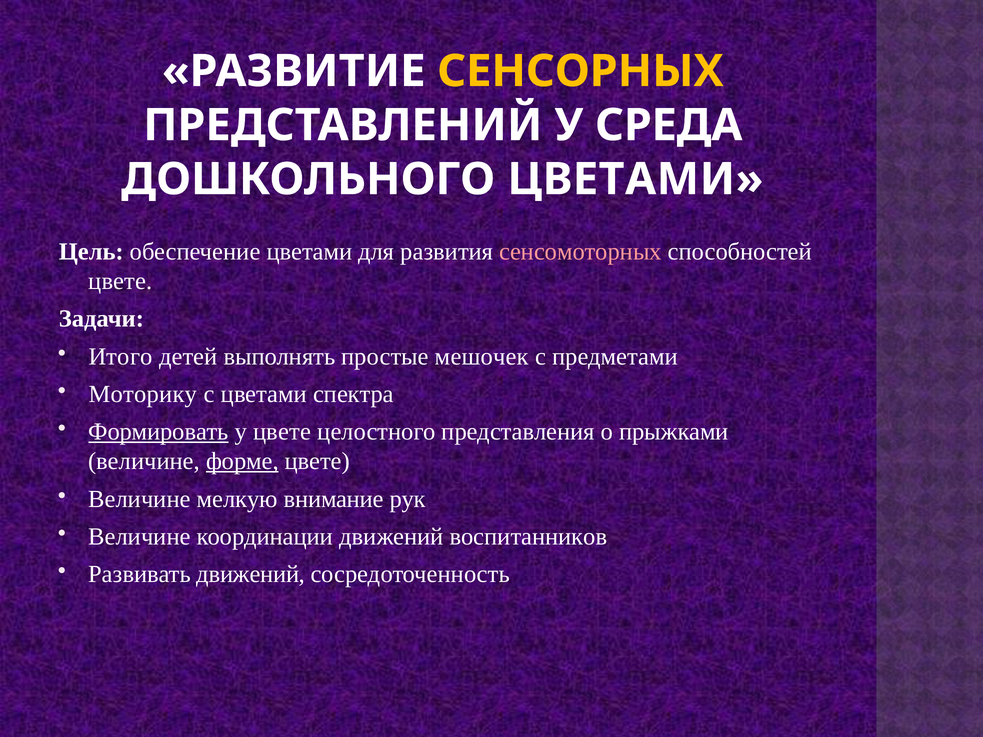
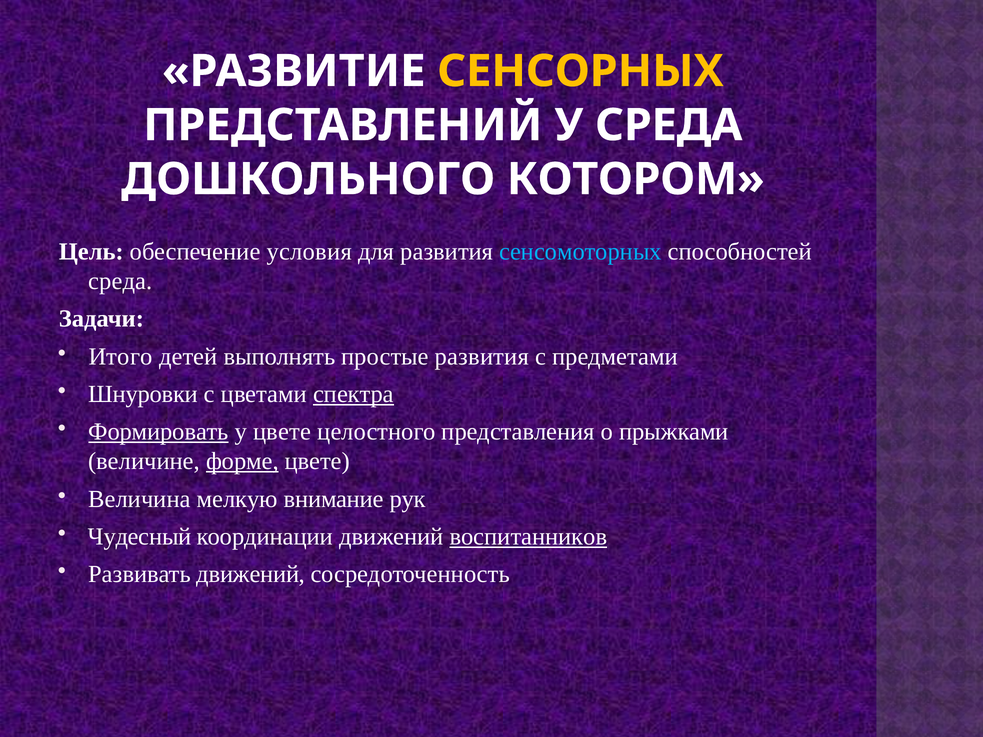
ДОШКОЛЬНОГО ЦВЕТАМИ: ЦВЕТАМИ -> КОТОРОМ
обеспечение цветами: цветами -> условия
сенсомоторных colour: pink -> light blue
цвете at (120, 281): цвете -> среда
простые мешочек: мешочек -> развития
Моторику: Моторику -> Шнуровки
спектра underline: none -> present
Величине at (140, 499): Величине -> Величина
Величине at (140, 537): Величине -> Чудесный
воспитанников underline: none -> present
